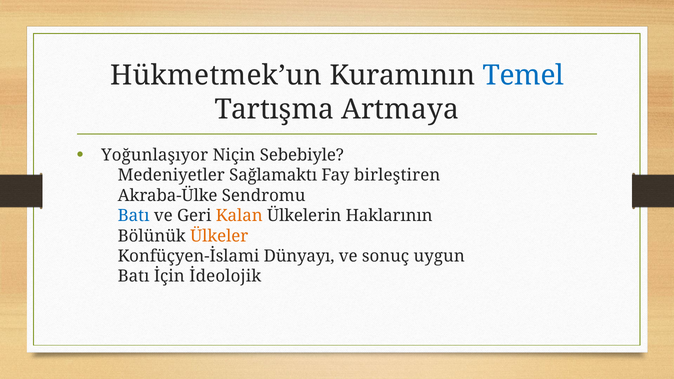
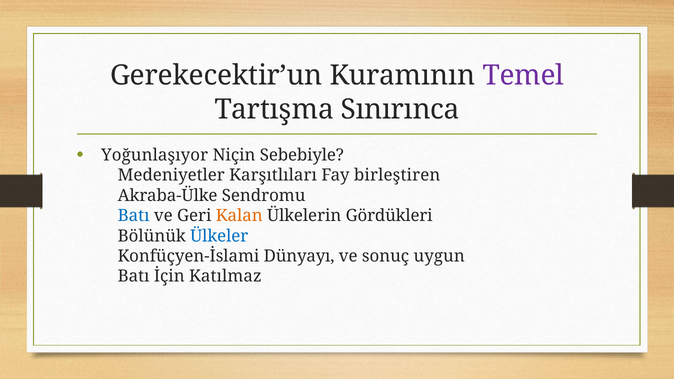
Hükmetmek’un: Hükmetmek’un -> Gerekecektir’un
Temel colour: blue -> purple
Artmaya: Artmaya -> Sınırınca
Sağlamaktı: Sağlamaktı -> Karşıtlıları
Haklarının: Haklarının -> Gördükleri
Ülkeler colour: orange -> blue
İdeolojik: İdeolojik -> Katılmaz
